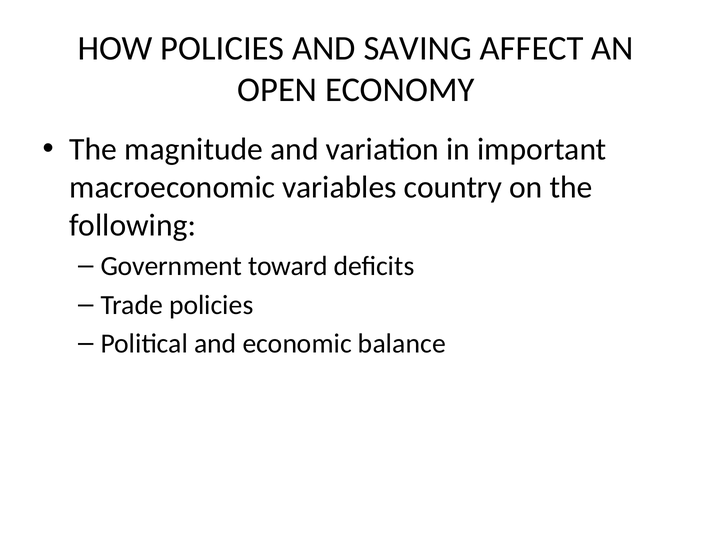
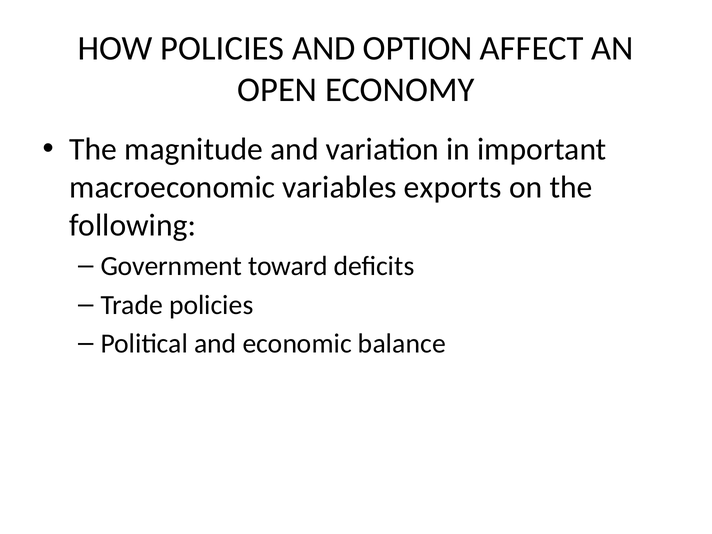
SAVING: SAVING -> OPTION
country: country -> exports
